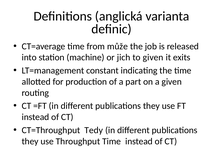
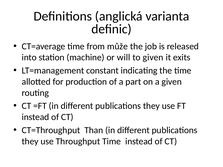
jich: jich -> will
Tedy: Tedy -> Than
